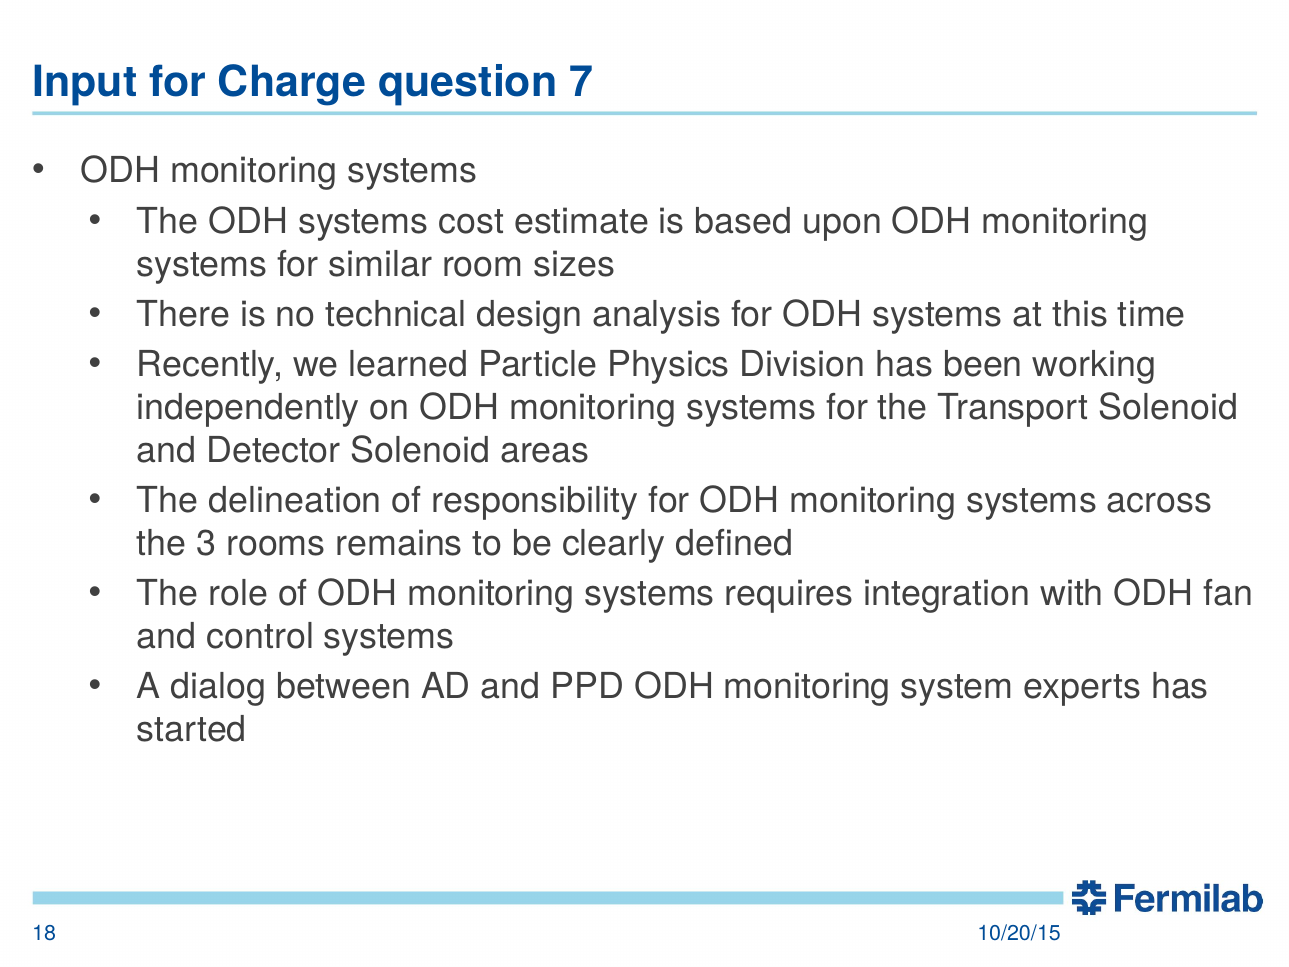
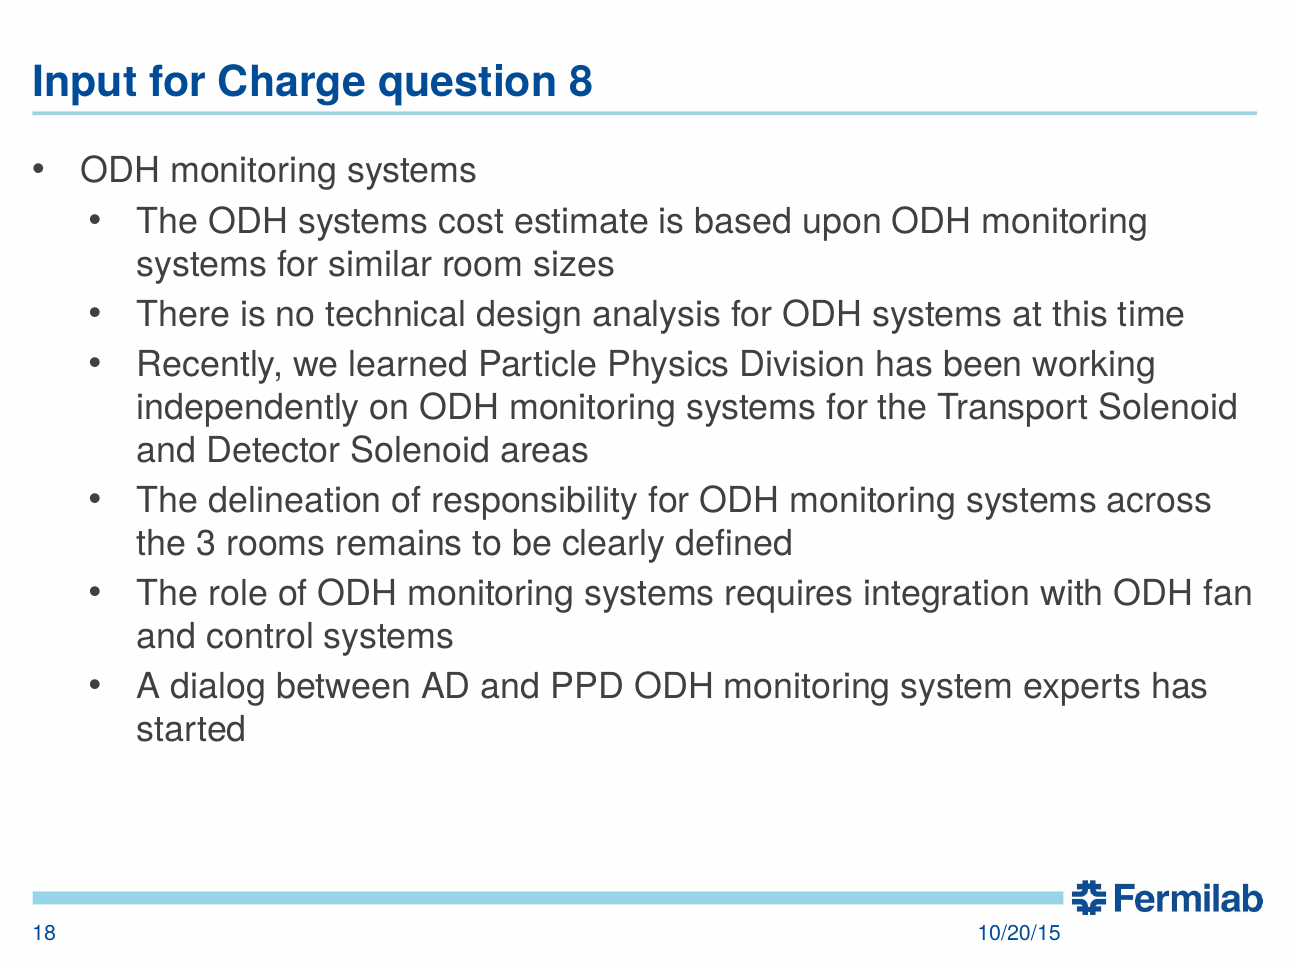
7: 7 -> 8
